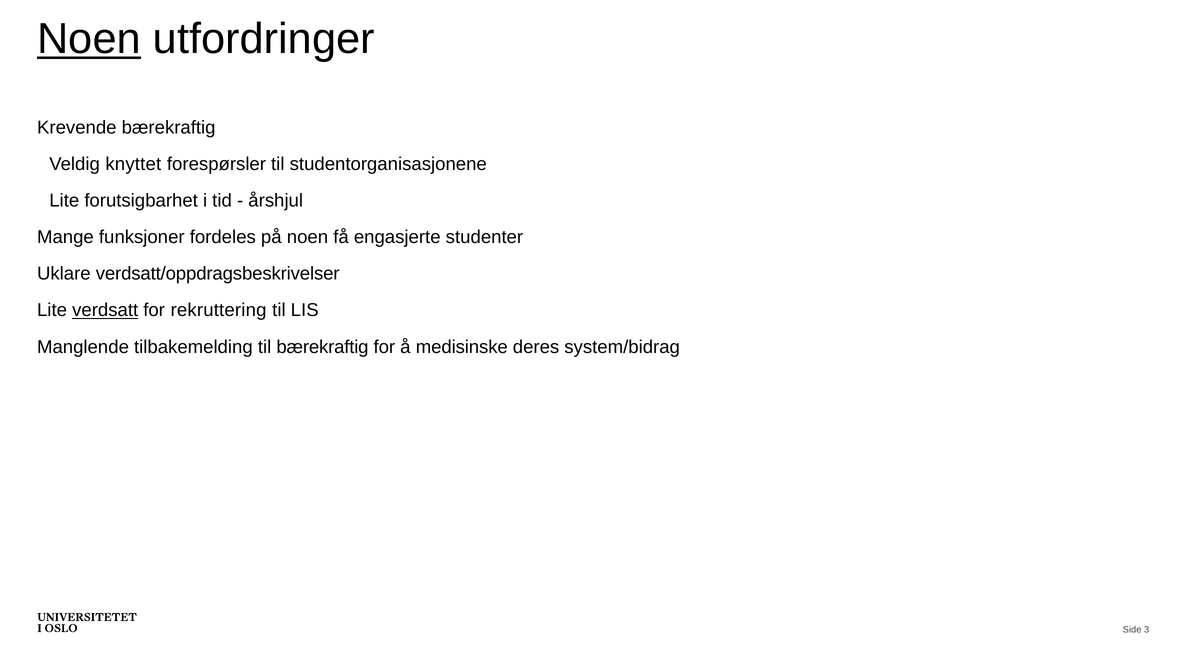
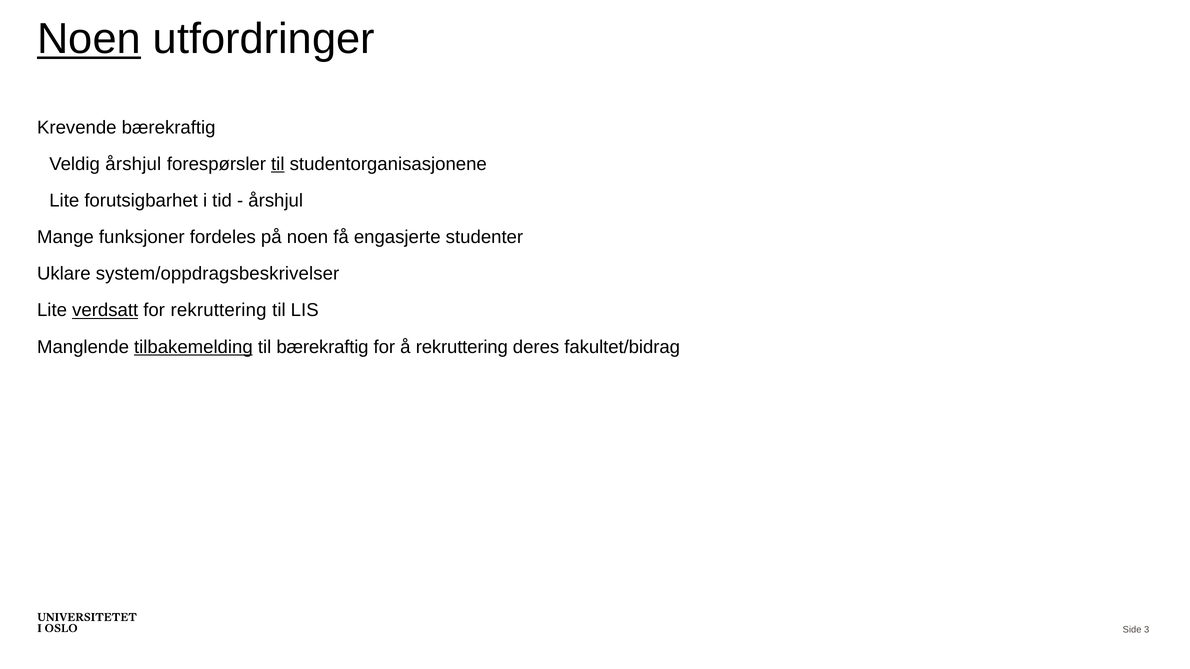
Veldig knyttet: knyttet -> årshjul
til at (278, 164) underline: none -> present
verdsatt/oppdragsbeskrivelser: verdsatt/oppdragsbeskrivelser -> system/oppdragsbeskrivelser
tilbakemelding underline: none -> present
å medisinske: medisinske -> rekruttering
system/bidrag: system/bidrag -> fakultet/bidrag
